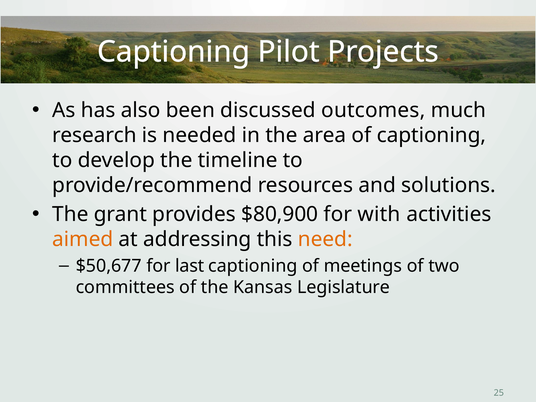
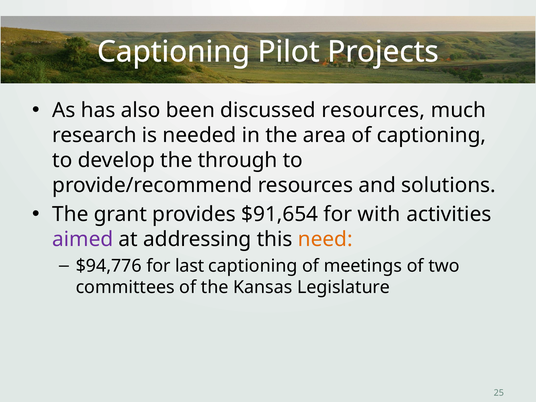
discussed outcomes: outcomes -> resources
timeline: timeline -> through
$80,900: $80,900 -> $91,654
aimed colour: orange -> purple
$50,677: $50,677 -> $94,776
